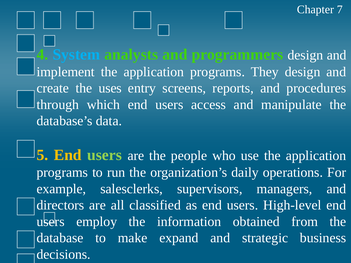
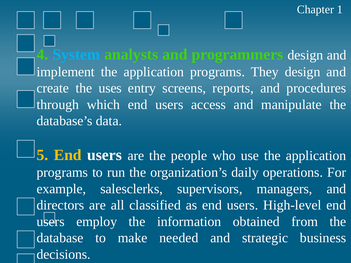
7: 7 -> 1
users at (105, 155) colour: light green -> white
expand: expand -> needed
